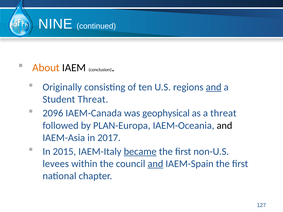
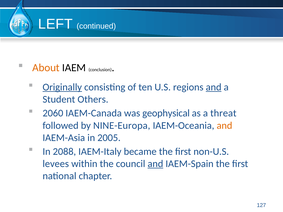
NINE: NINE -> LEFT
Originally underline: none -> present
Student Threat: Threat -> Others
2096: 2096 -> 2060
PLAN-Europa: PLAN-Europa -> NINE-Europa
and at (224, 126) colour: black -> orange
2017: 2017 -> 2005
2015: 2015 -> 2088
became underline: present -> none
